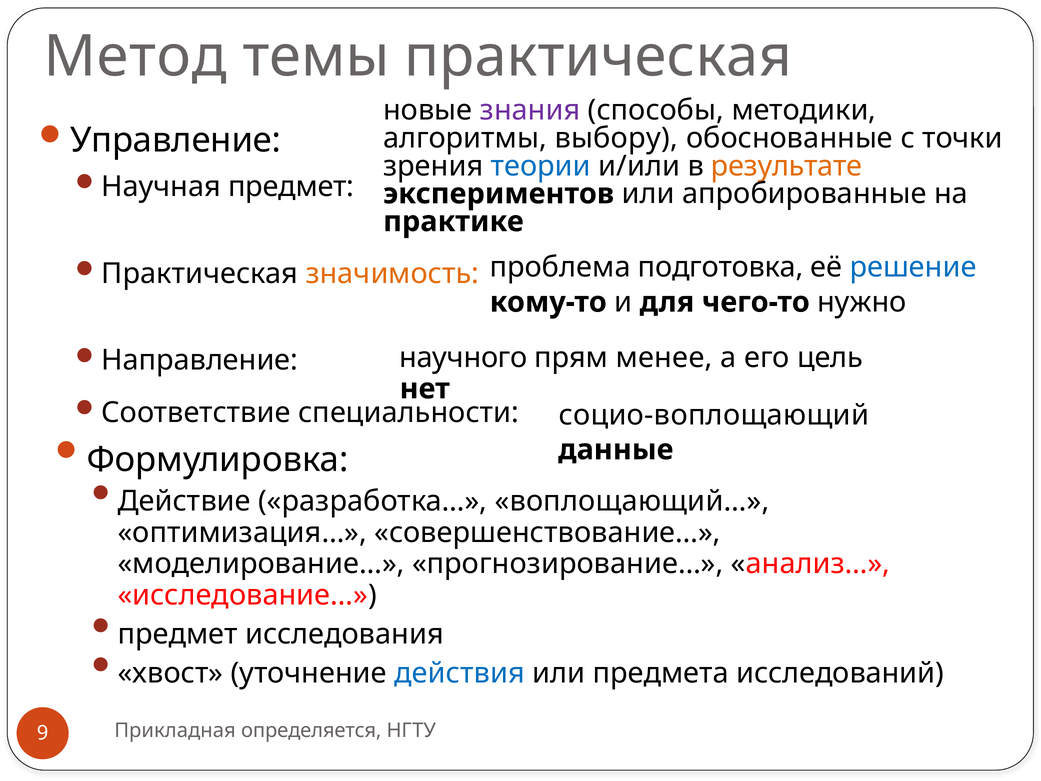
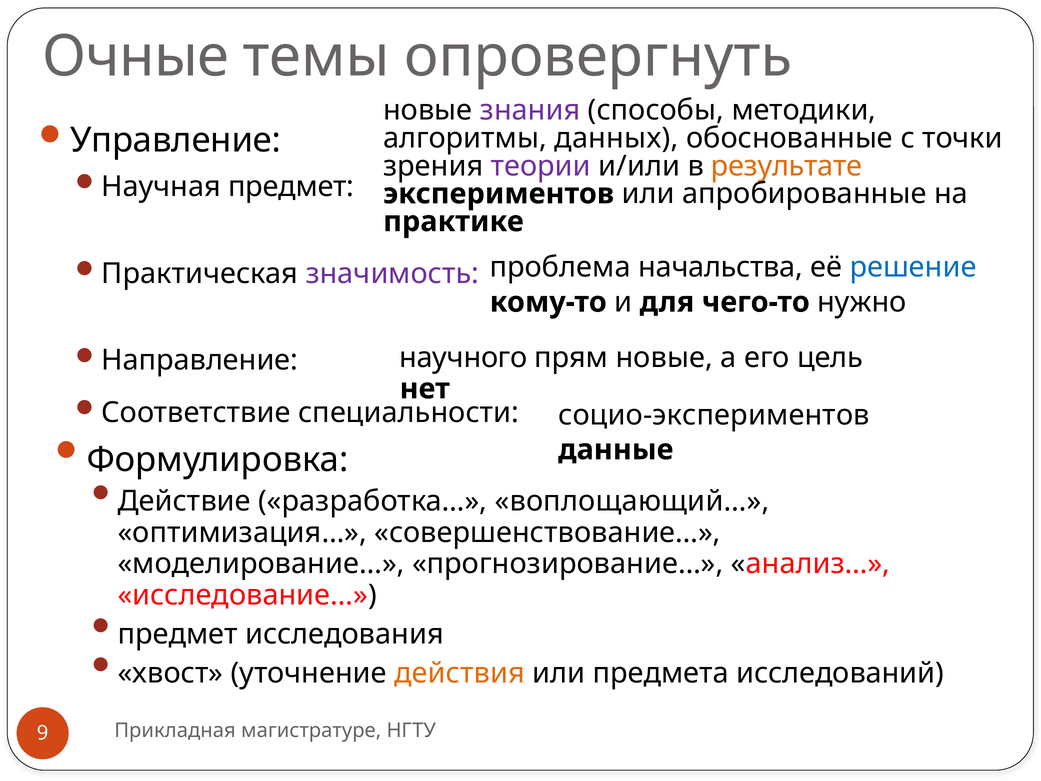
Метод: Метод -> Очные
темы практическая: практическая -> опровергнуть
выбору: выбору -> данных
теории colour: blue -> purple
подготовка: подготовка -> начальства
значимость colour: orange -> purple
прям менее: менее -> новые
социо-воплощающий: социо-воплощающий -> социо-экспериментов
действия colour: blue -> orange
определяется: определяется -> магистратуре
